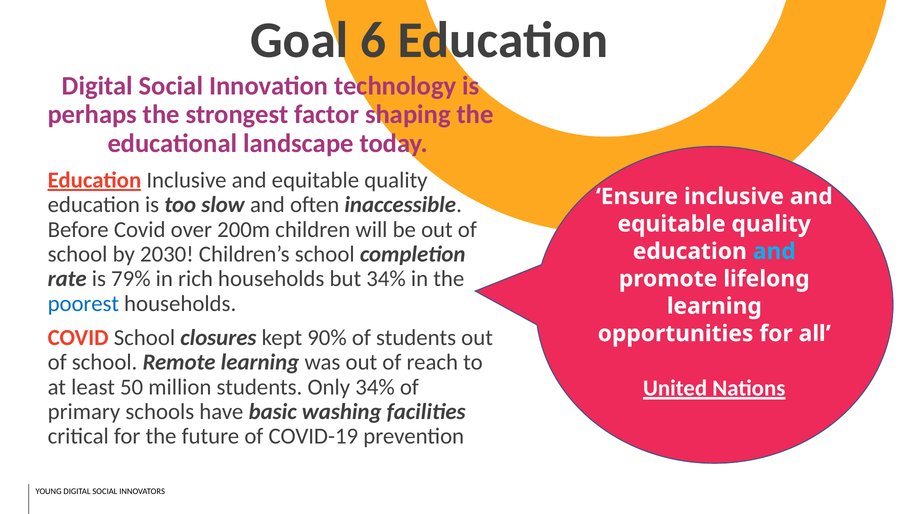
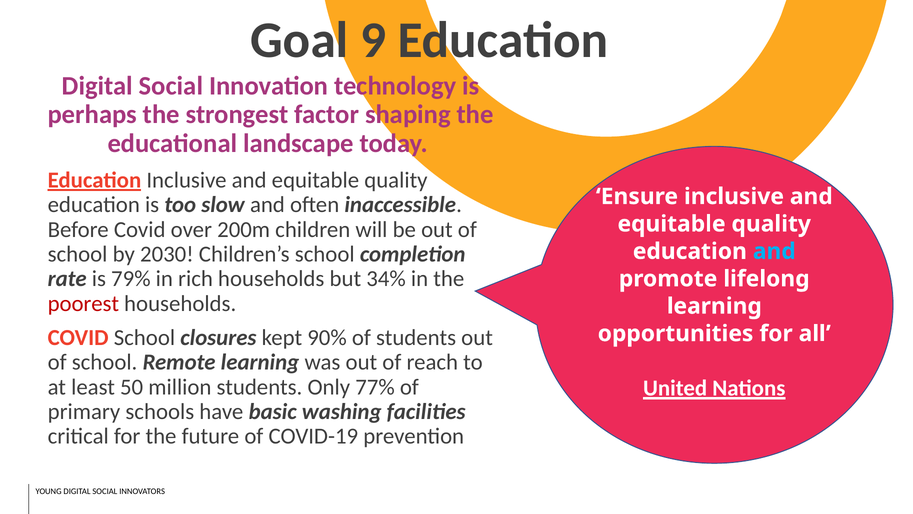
6: 6 -> 9
poorest colour: blue -> red
Only 34%: 34% -> 77%
